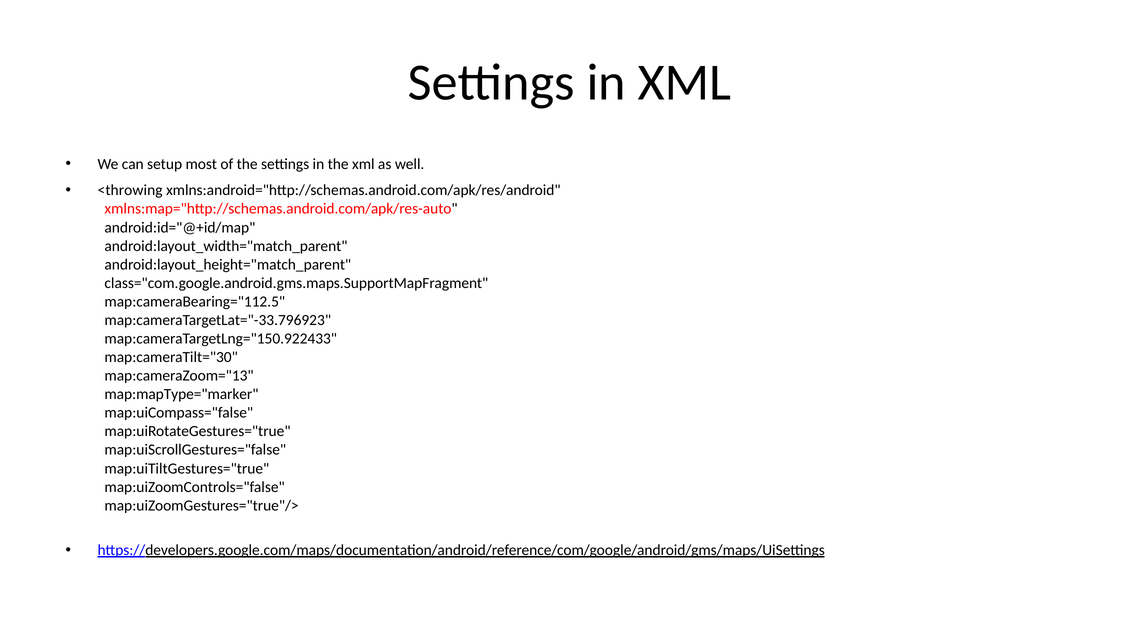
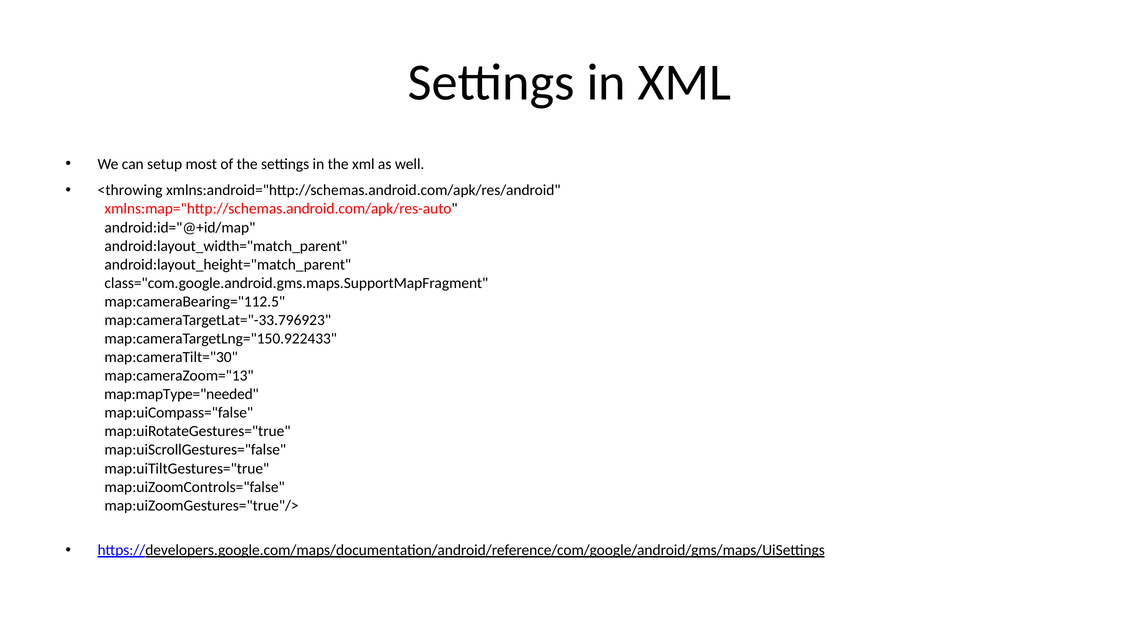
map:mapType="marker: map:mapType="marker -> map:mapType="needed
